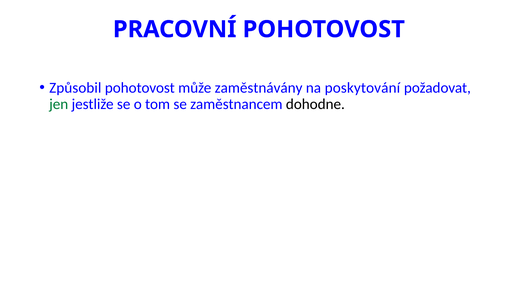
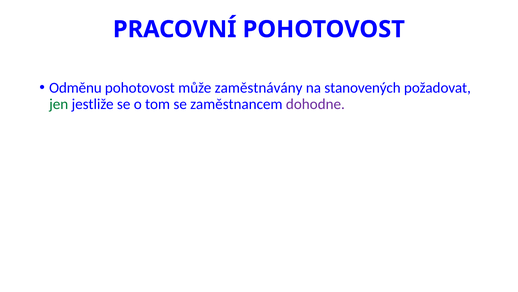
Způsobil: Způsobil -> Odměnu
poskytování: poskytování -> stanovených
dohodne colour: black -> purple
